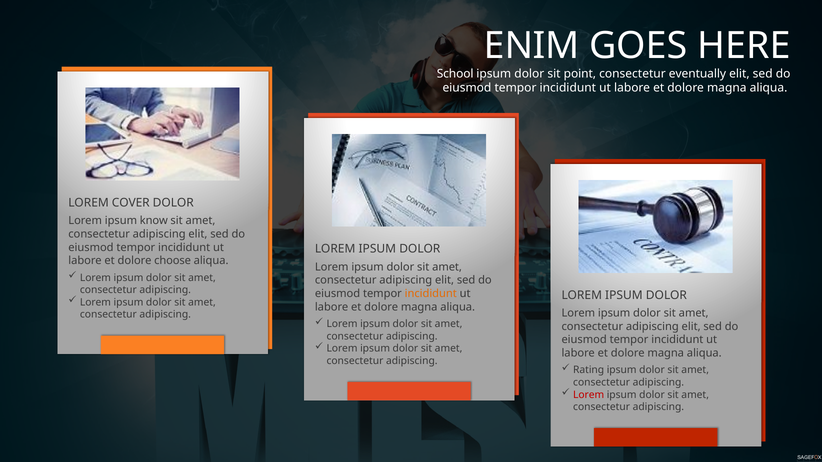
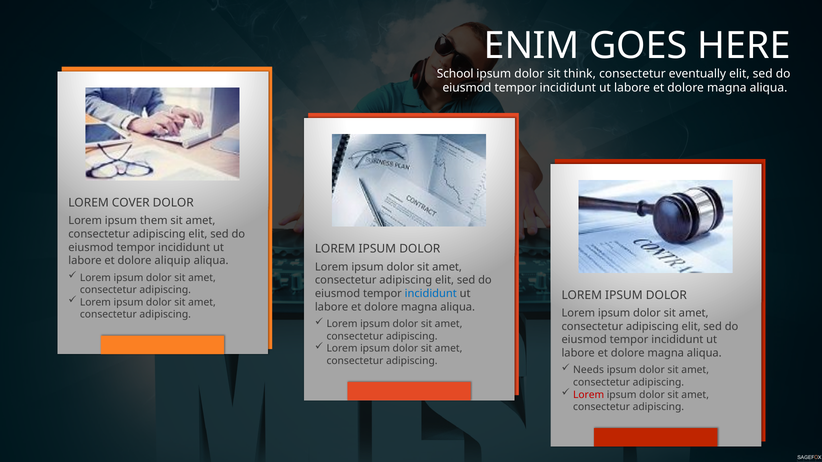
point: point -> think
know: know -> them
choose: choose -> aliquip
incididunt at (431, 294) colour: orange -> blue
Rating: Rating -> Needs
